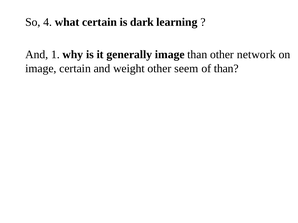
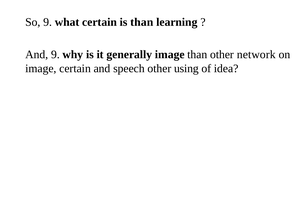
So 4: 4 -> 9
is dark: dark -> than
And 1: 1 -> 9
weight: weight -> speech
seem: seem -> using
of than: than -> idea
